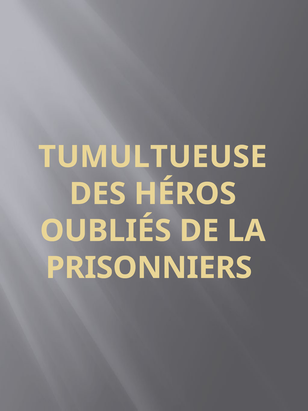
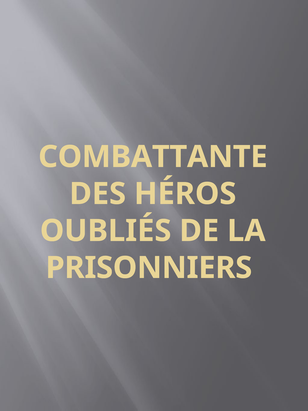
TUMULTUEUSE: TUMULTUEUSE -> COMBATTANTE
